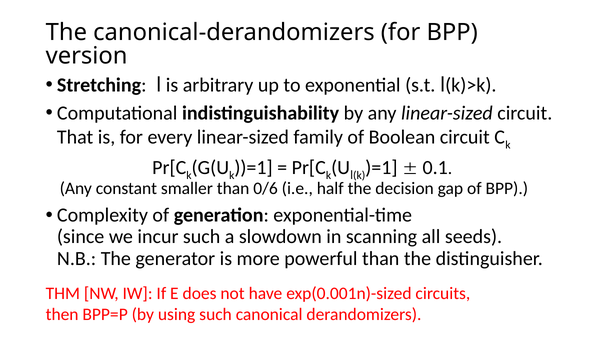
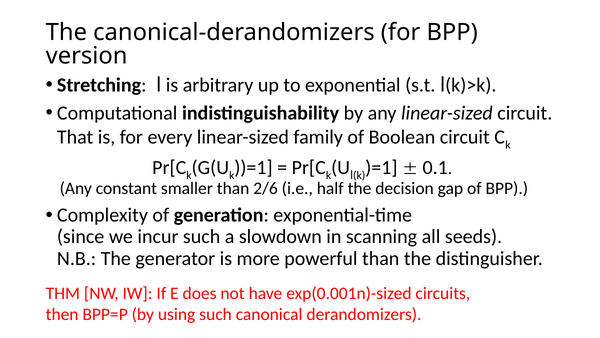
0/6: 0/6 -> 2/6
